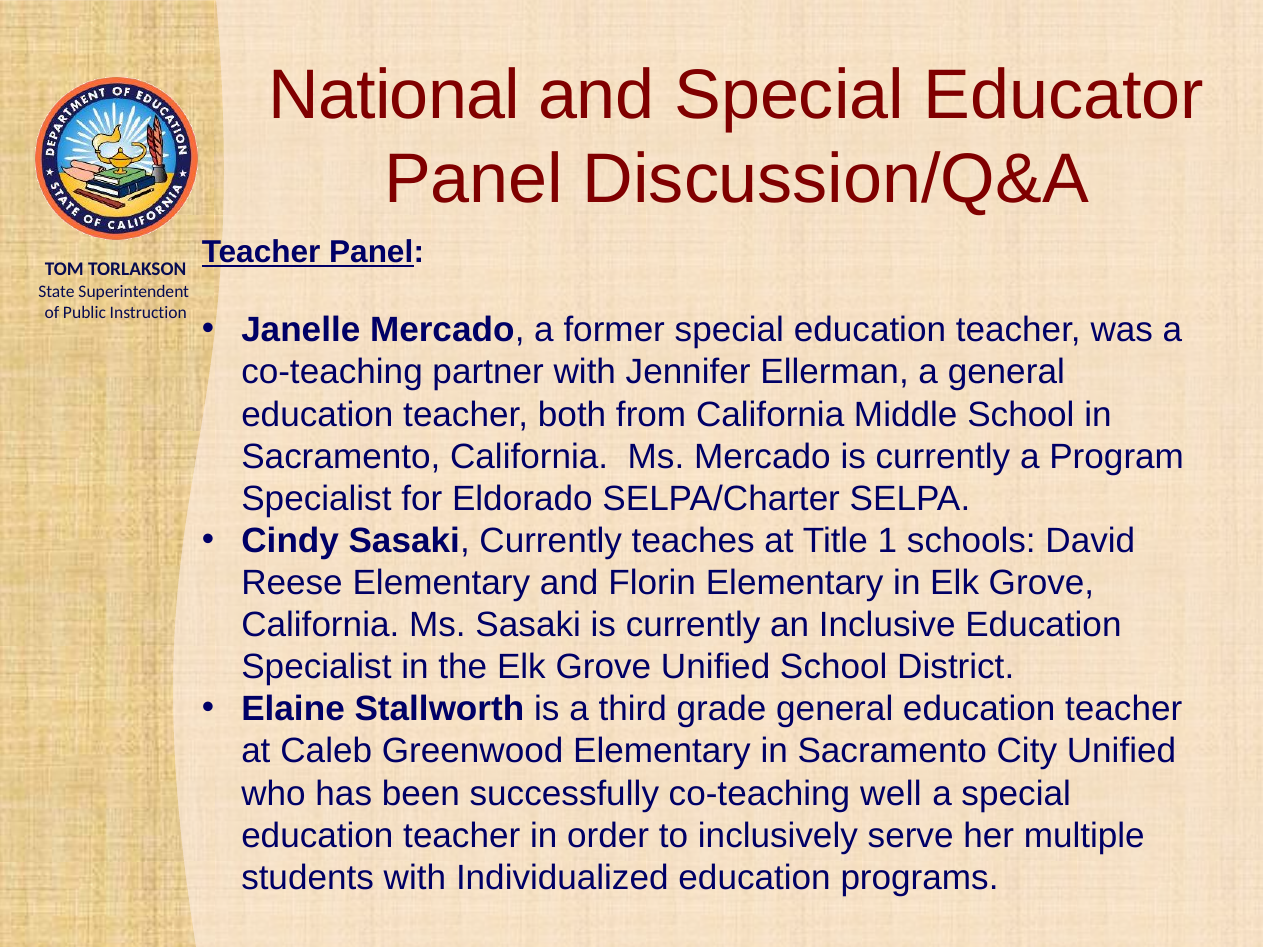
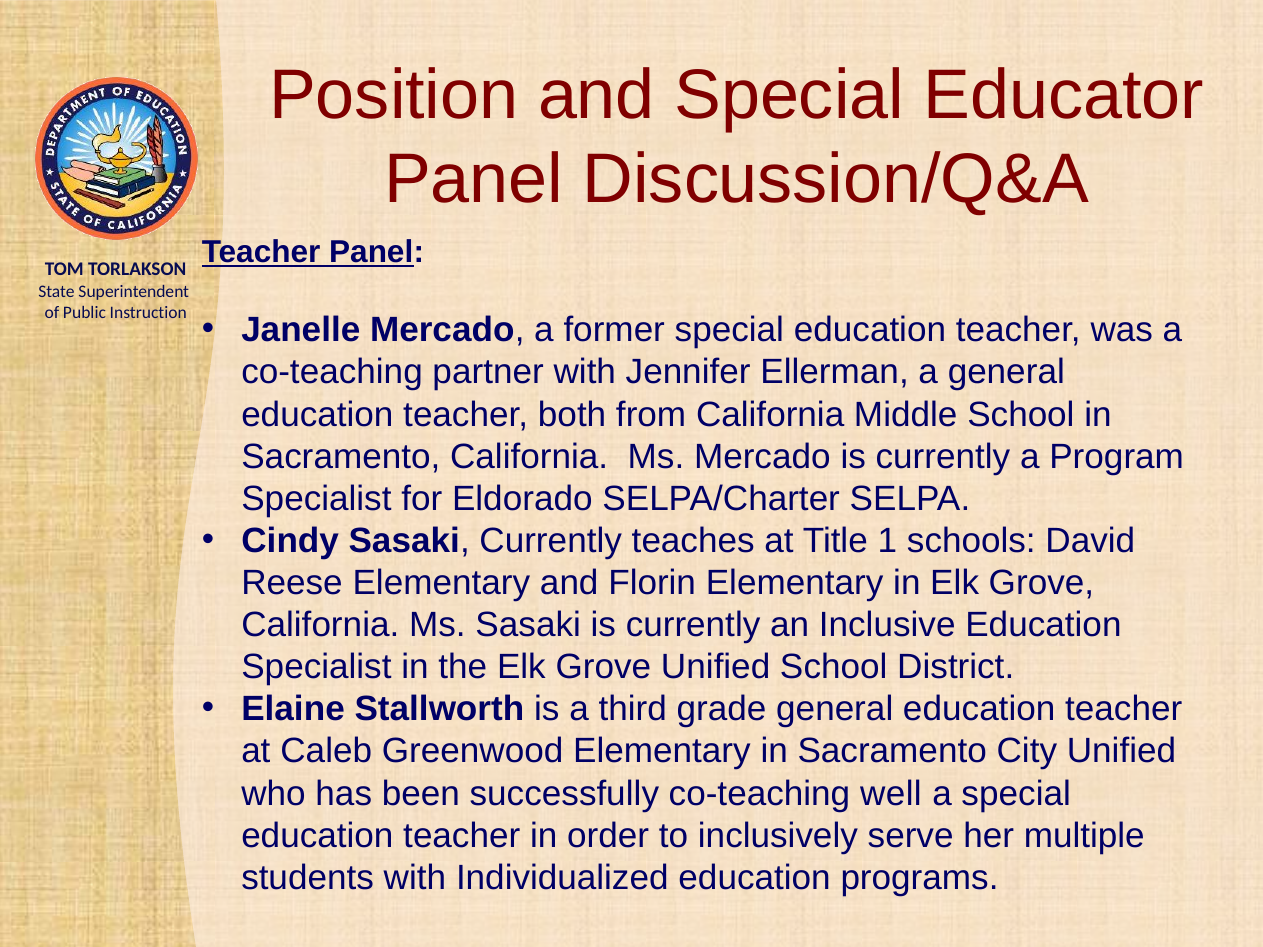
National: National -> Position
